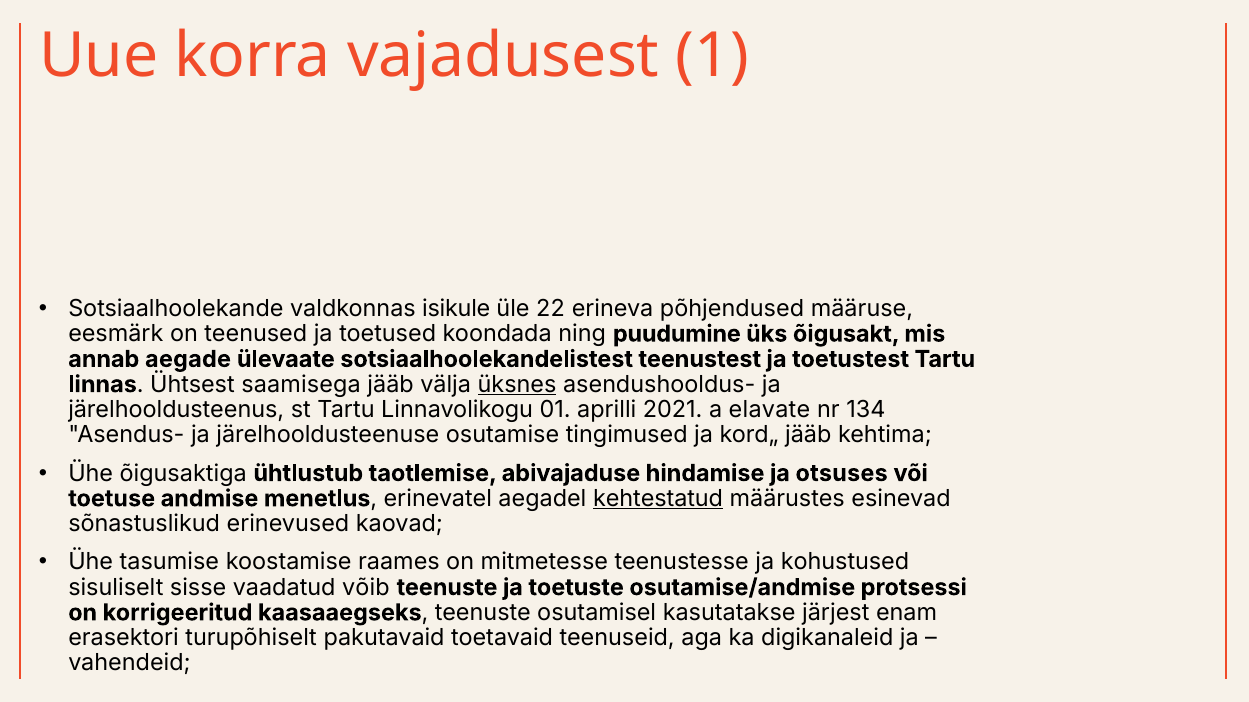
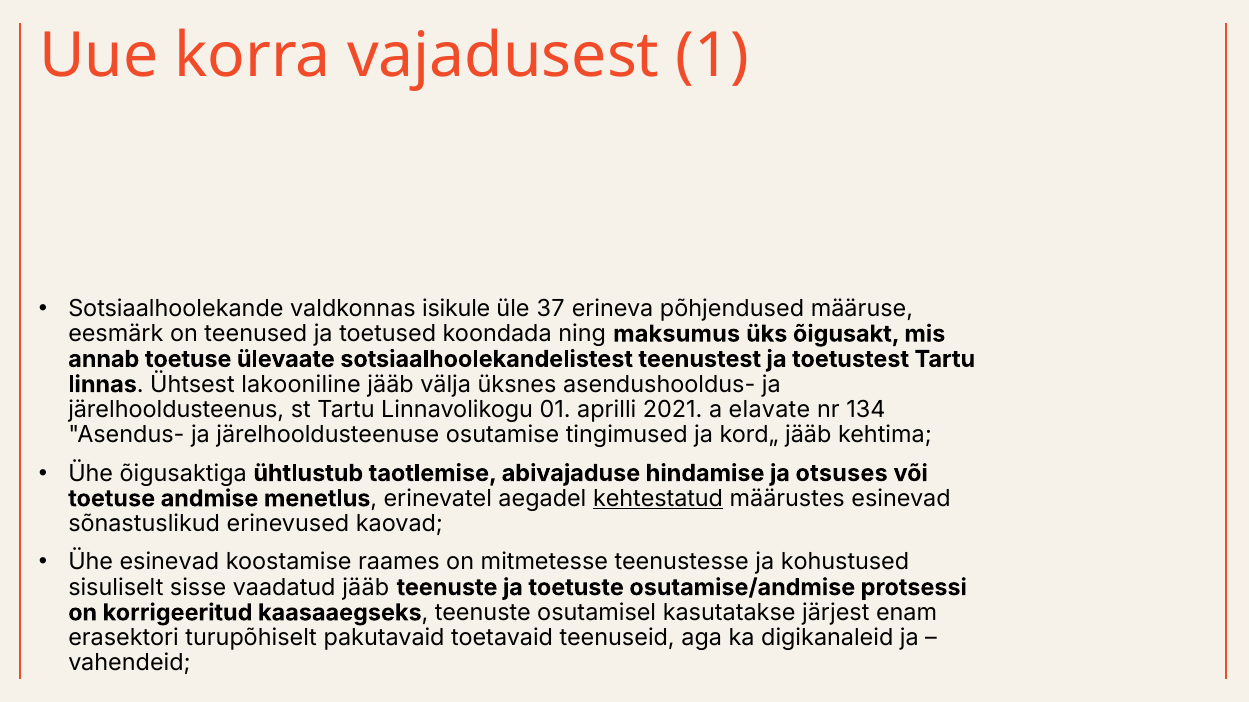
22: 22 -> 37
puudumine: puudumine -> maksumus
annab aegade: aegade -> toetuse
saamisega: saamisega -> lakooniline
üksnes underline: present -> none
Ühe tasumise: tasumise -> esinevad
vaadatud võib: võib -> jääb
